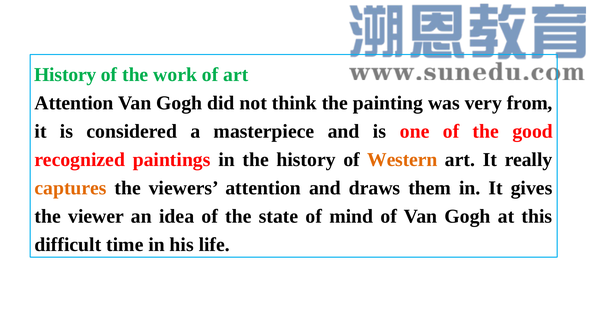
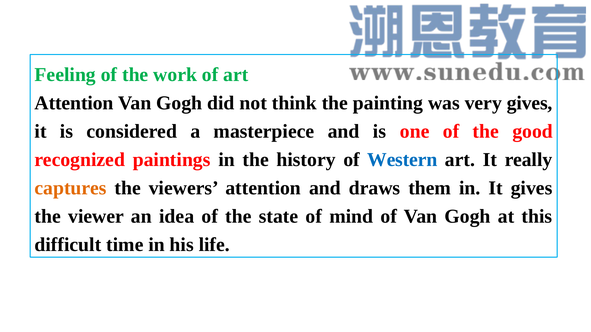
History at (65, 75): History -> Feeling
very from: from -> gives
Western colour: orange -> blue
